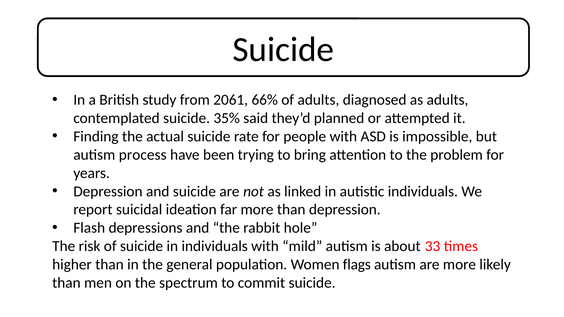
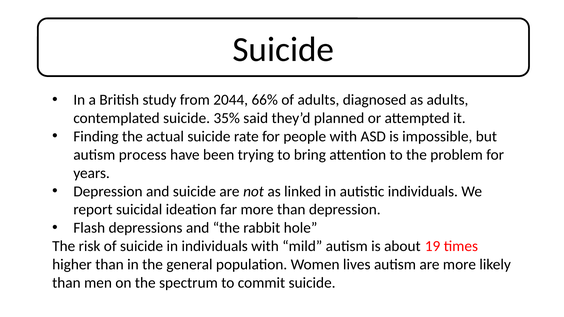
2061: 2061 -> 2044
33: 33 -> 19
flags: flags -> lives
